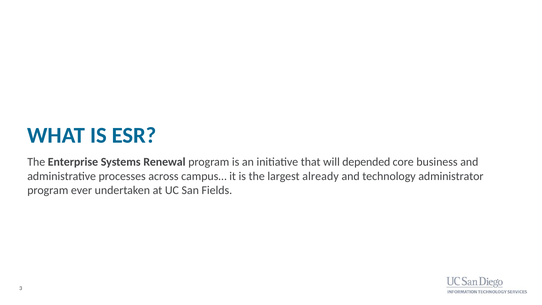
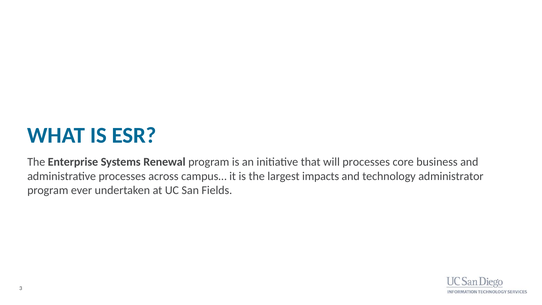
will depended: depended -> processes
already: already -> impacts
